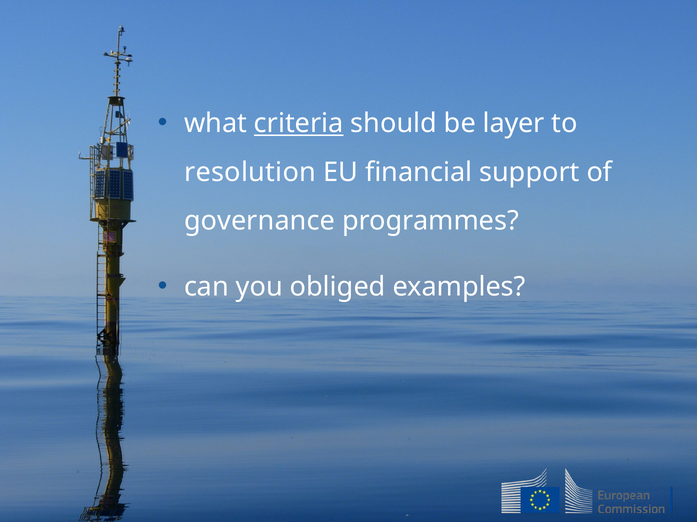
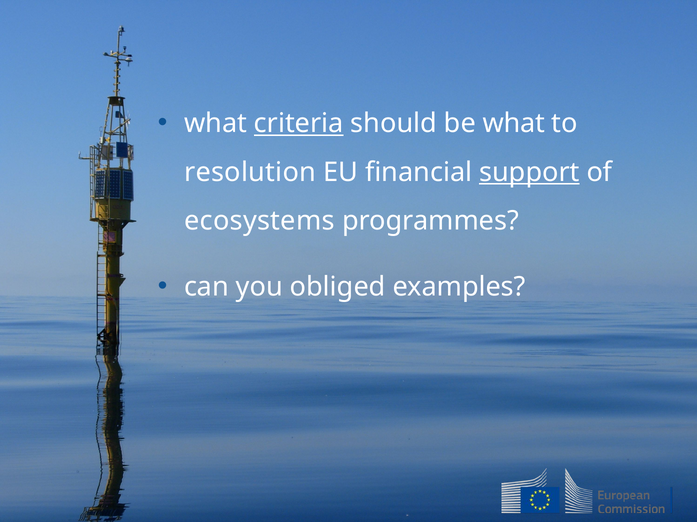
be layer: layer -> what
support underline: none -> present
governance: governance -> ecosystems
